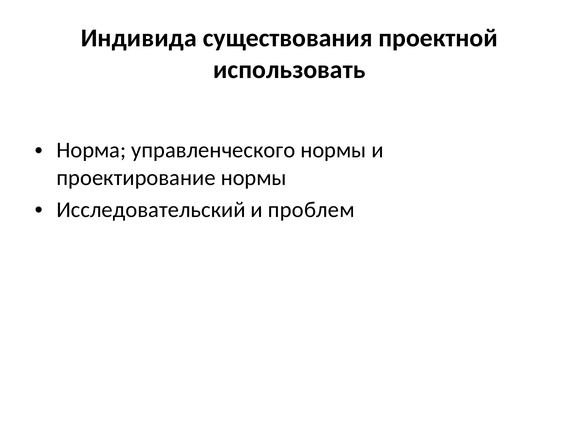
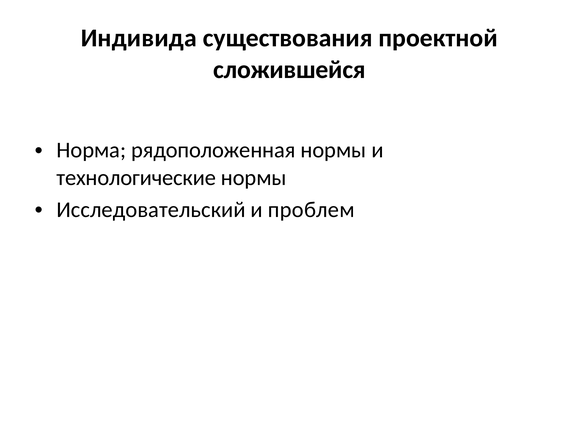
использовать: использовать -> сложившейся
управленческого: управленческого -> рядоположенная
проектирование: проектирование -> технологические
